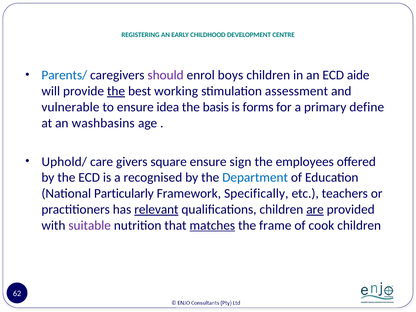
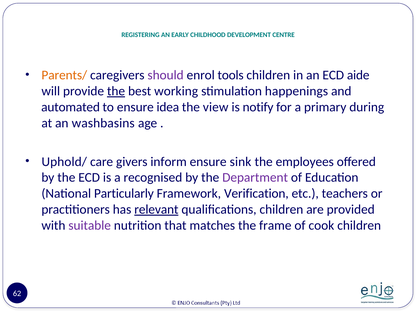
Parents/ colour: blue -> orange
boys: boys -> tools
assessment: assessment -> happenings
vulnerable: vulnerable -> automated
basis: basis -> view
forms: forms -> notify
define: define -> during
square: square -> inform
sign: sign -> sink
Department colour: blue -> purple
Specifically: Specifically -> Verification
are underline: present -> none
matches underline: present -> none
